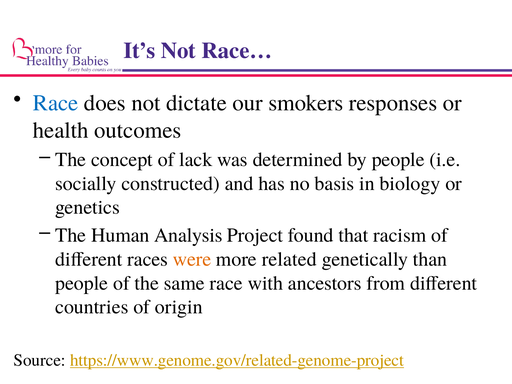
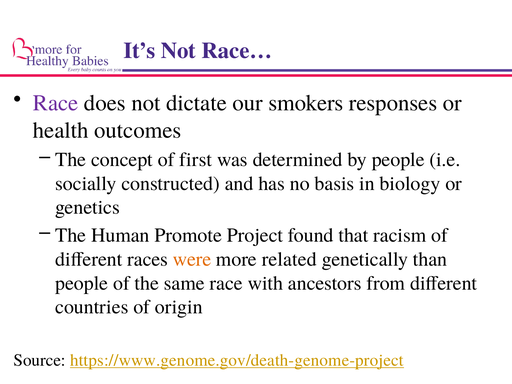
Race at (56, 103) colour: blue -> purple
lack: lack -> first
Analysis: Analysis -> Promote
https://www.genome.gov/related-genome-project: https://www.genome.gov/related-genome-project -> https://www.genome.gov/death-genome-project
